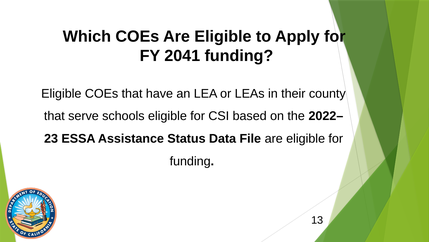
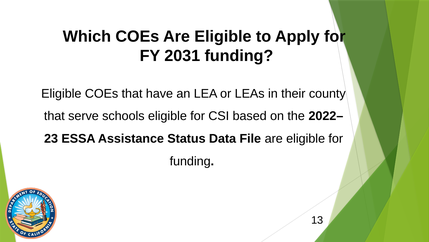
2041: 2041 -> 2031
